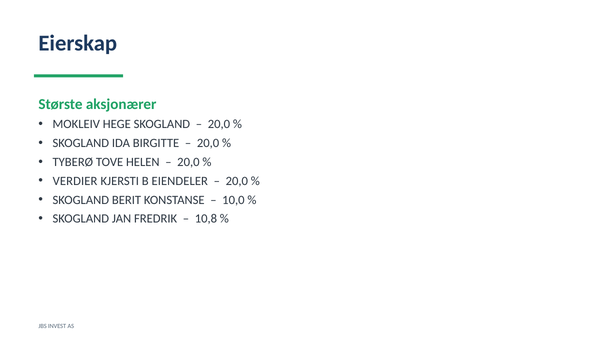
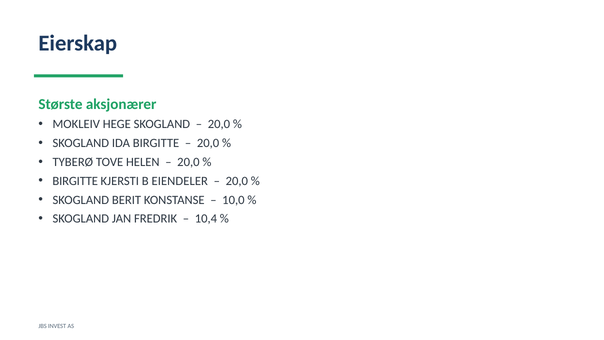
VERDIER at (75, 181): VERDIER -> BIRGITTE
10,8: 10,8 -> 10,4
